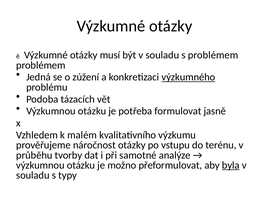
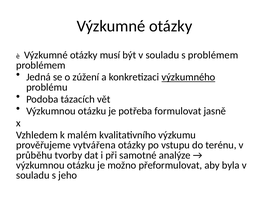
náročnost: náročnost -> vytvářena
byla underline: present -> none
typy: typy -> jeho
